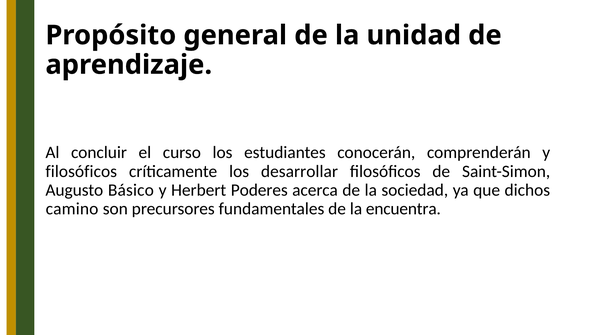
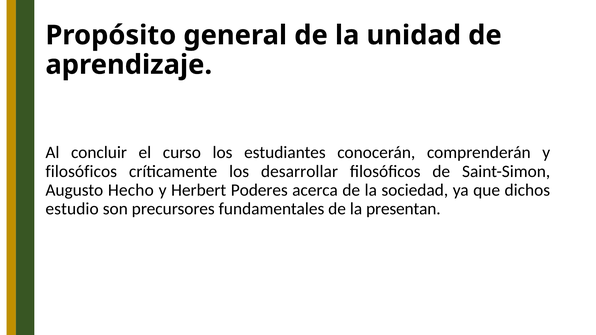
Básico: Básico -> Hecho
camino: camino -> estudio
encuentra: encuentra -> presentan
